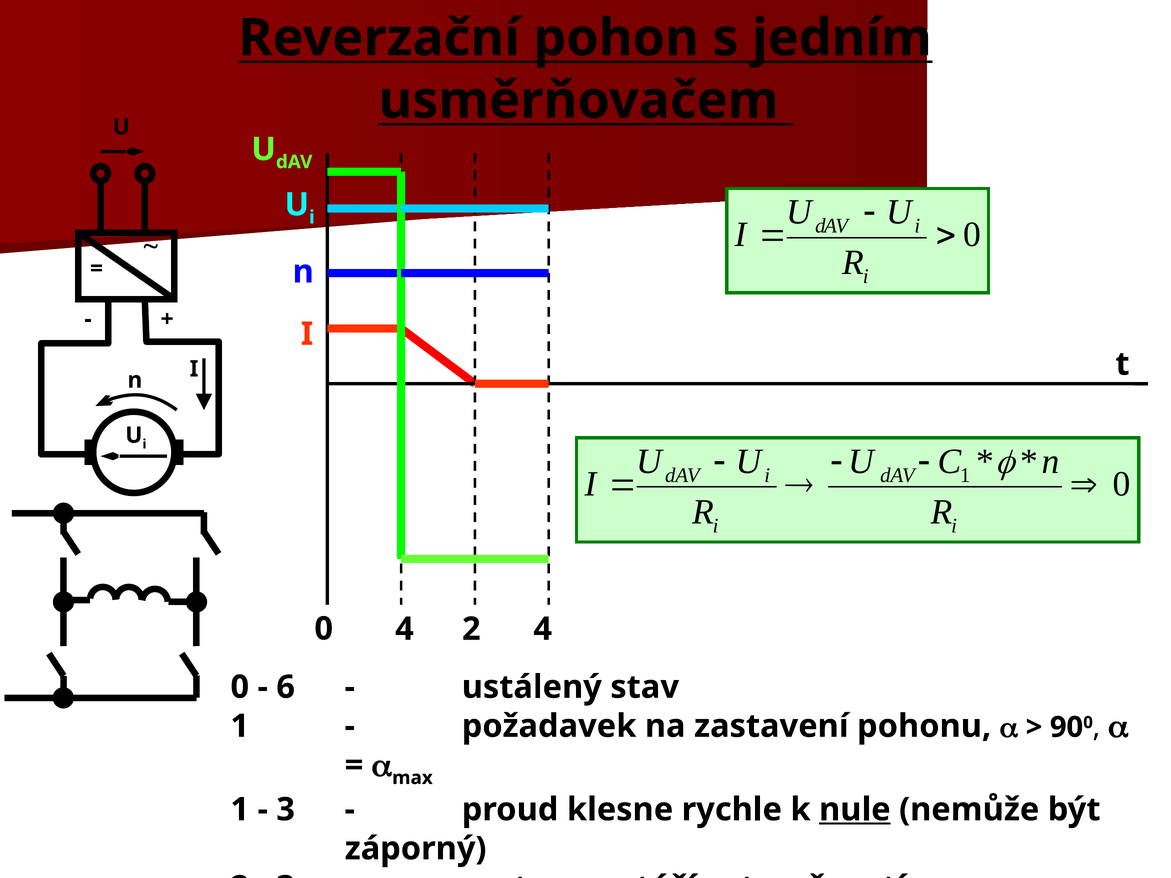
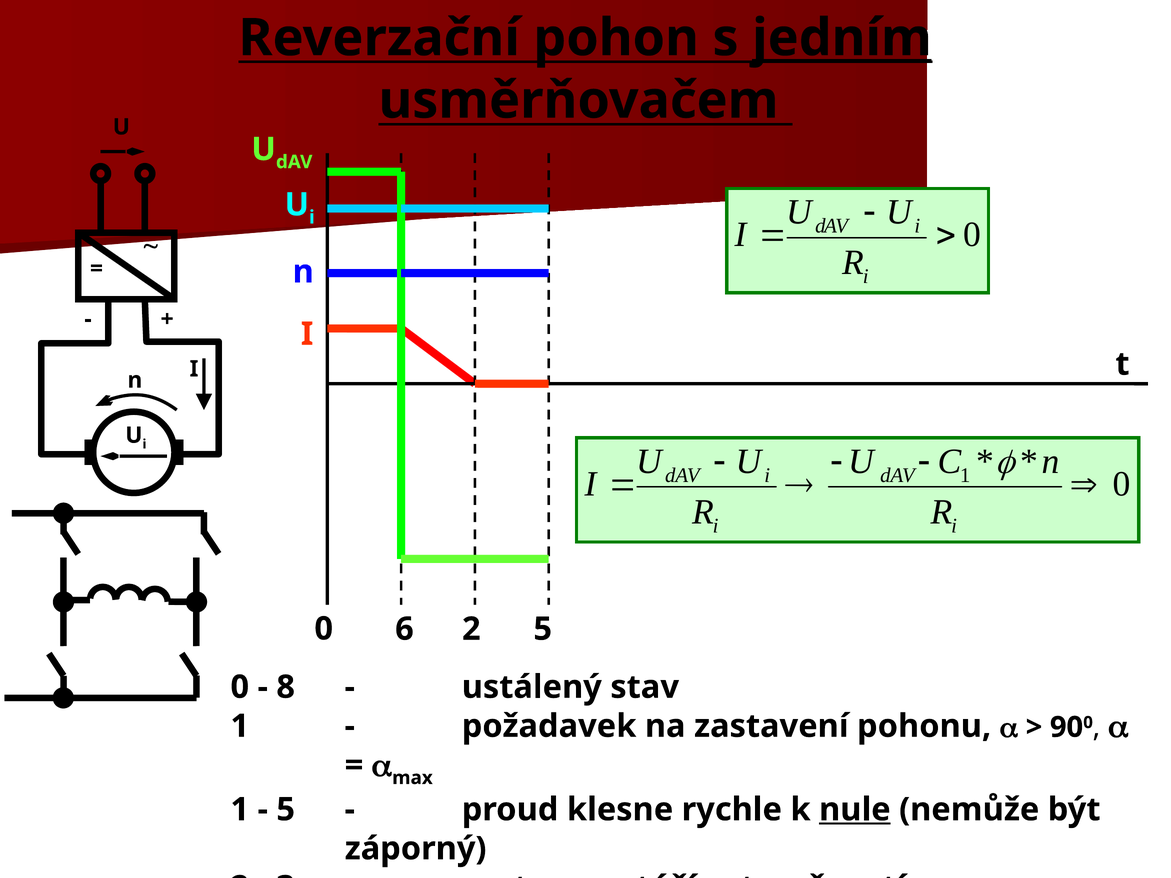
jedním underline: none -> present
0 4: 4 -> 6
2 4: 4 -> 5
6: 6 -> 8
3 at (286, 810): 3 -> 5
